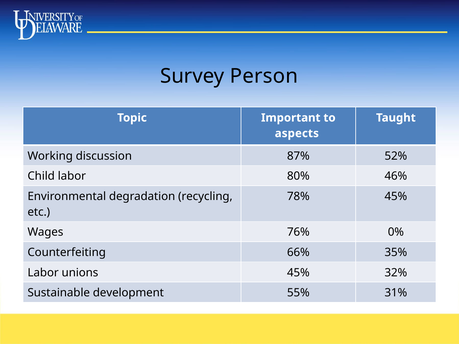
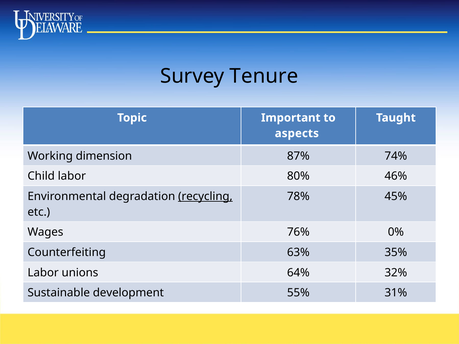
Person: Person -> Tenure
discussion: discussion -> dimension
52%: 52% -> 74%
recycling underline: none -> present
66%: 66% -> 63%
unions 45%: 45% -> 64%
